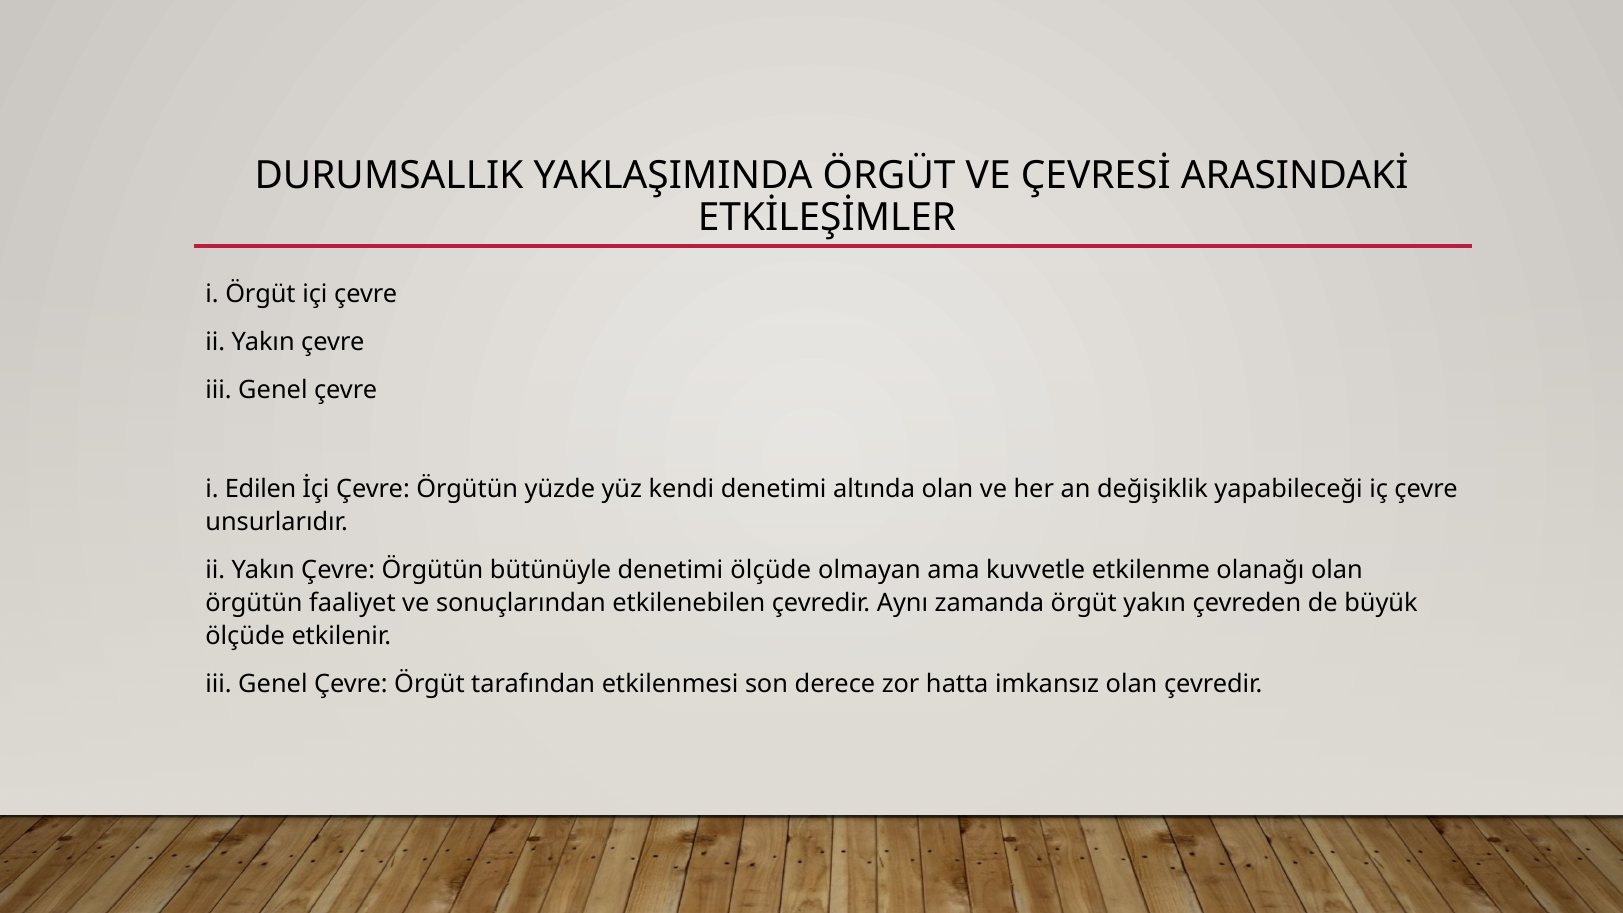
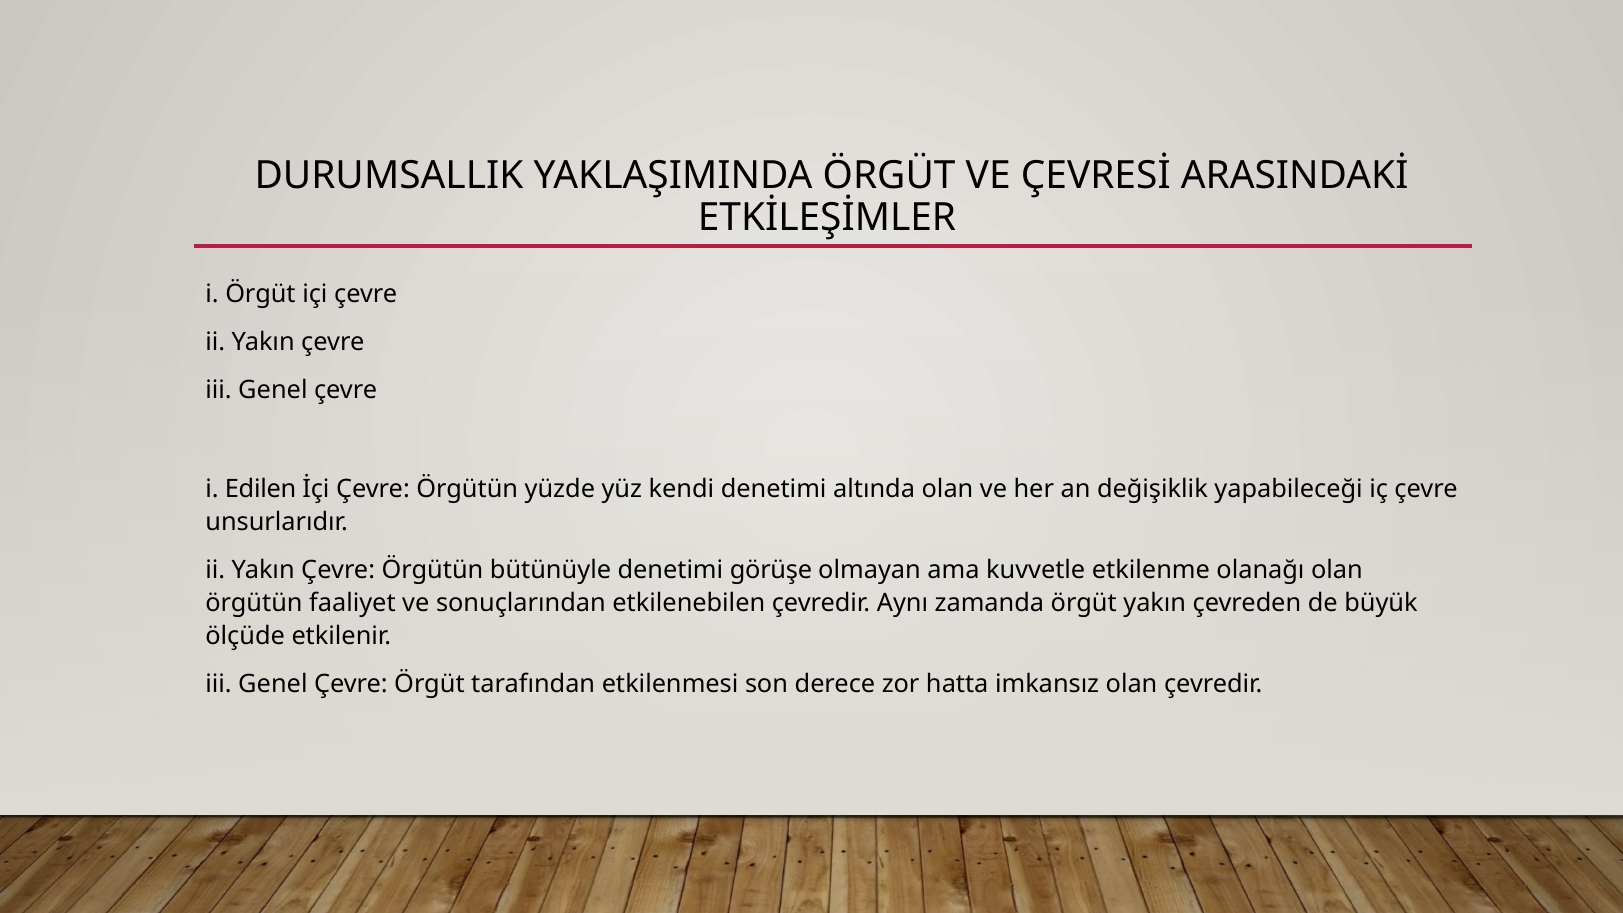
denetimi ölçüde: ölçüde -> görüşe
